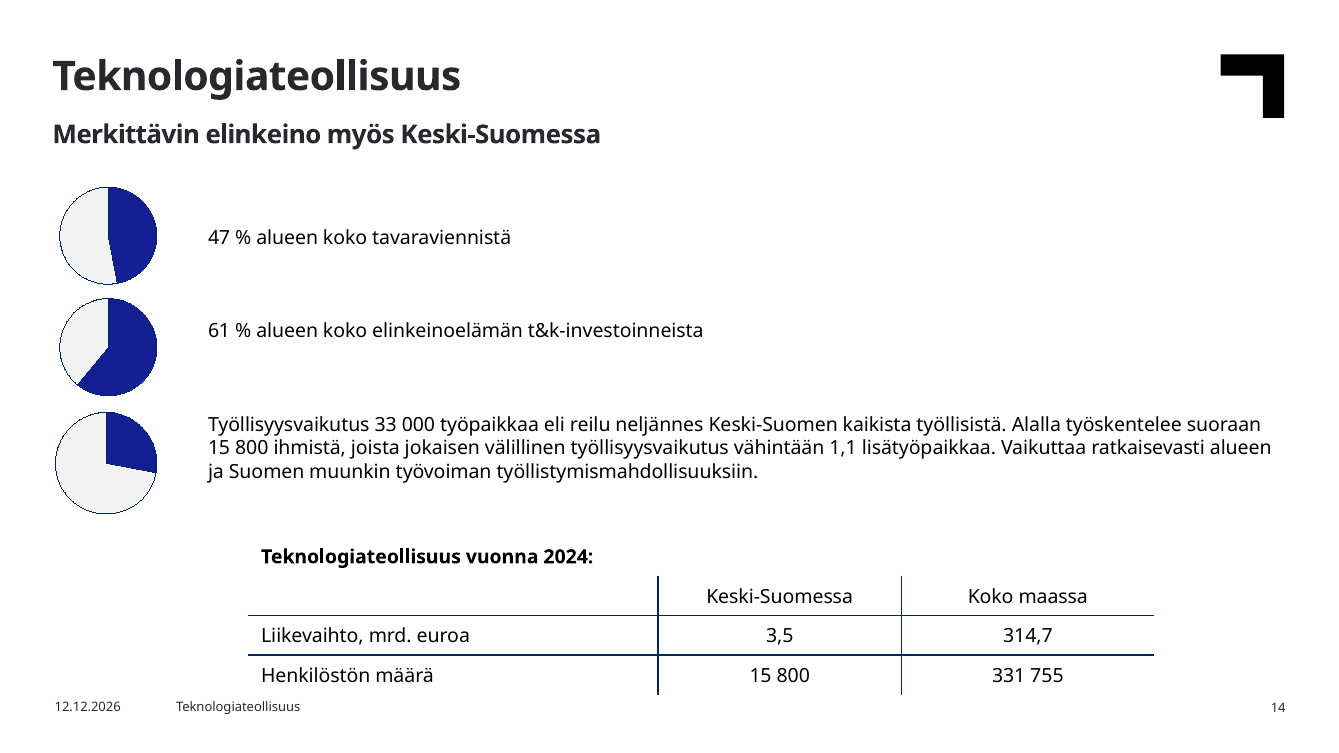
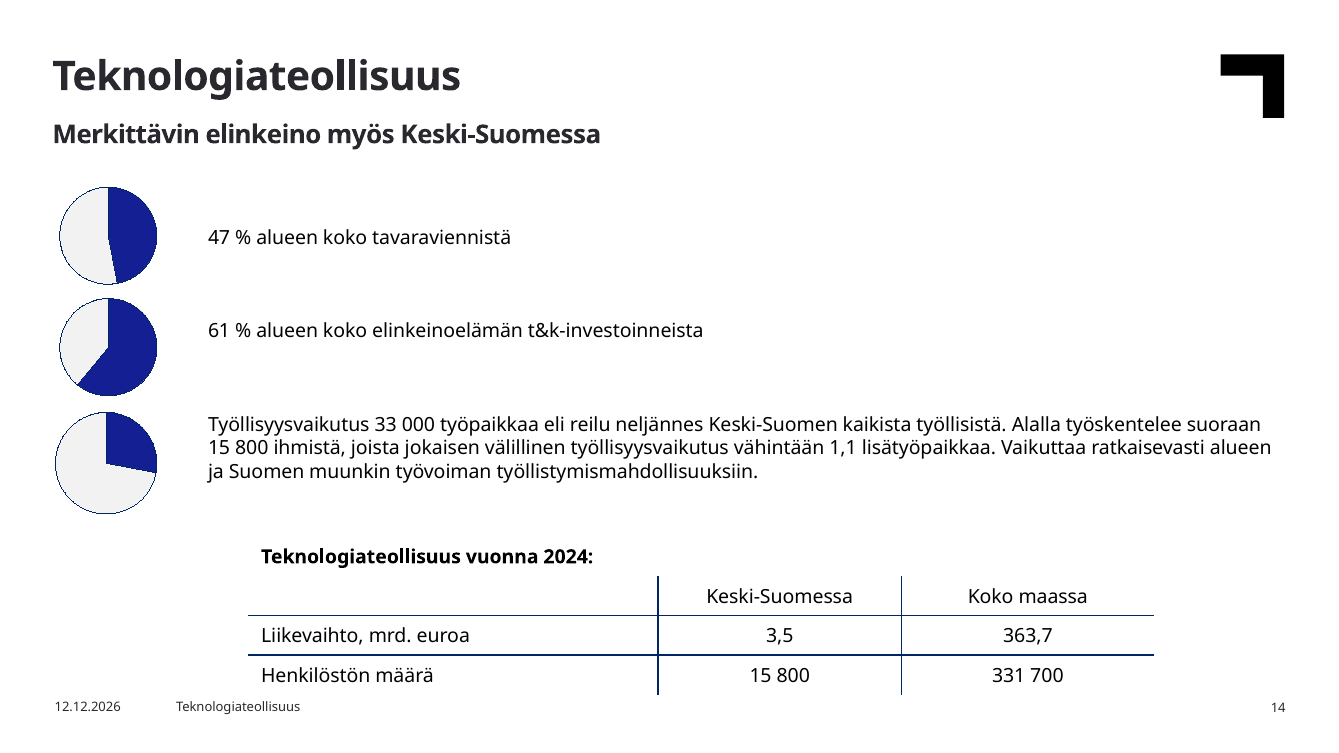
314,7: 314,7 -> 363,7
755: 755 -> 700
